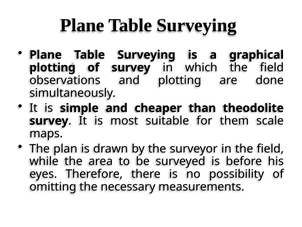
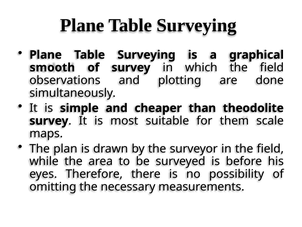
plotting at (52, 67): plotting -> smooth
